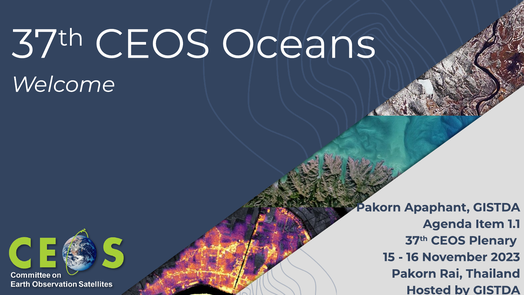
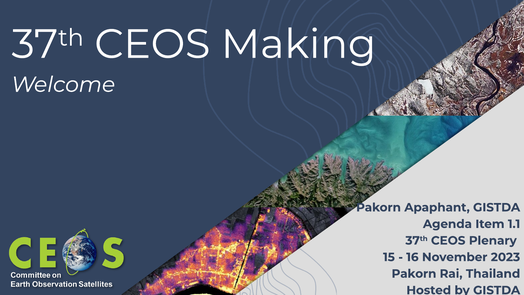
Oceans: Oceans -> Making
